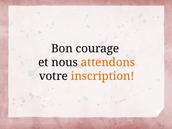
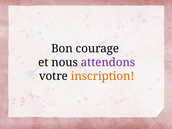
attendons colour: orange -> purple
